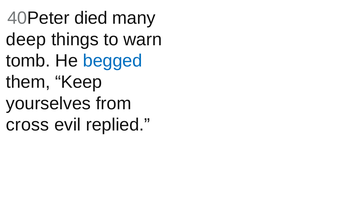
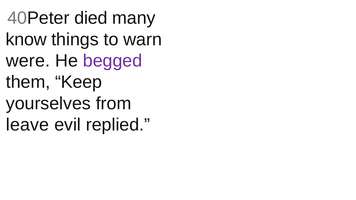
deep: deep -> know
tomb: tomb -> were
begged colour: blue -> purple
cross: cross -> leave
